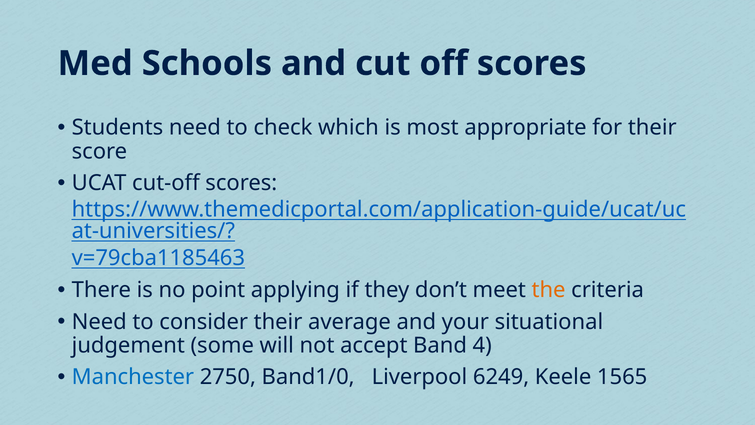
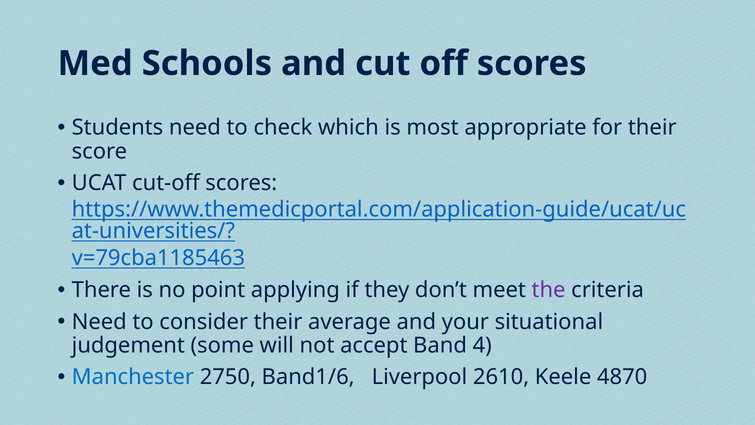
the colour: orange -> purple
Band1/0: Band1/0 -> Band1/6
6249: 6249 -> 2610
1565: 1565 -> 4870
